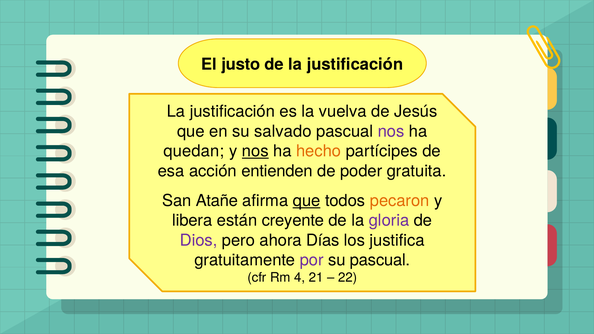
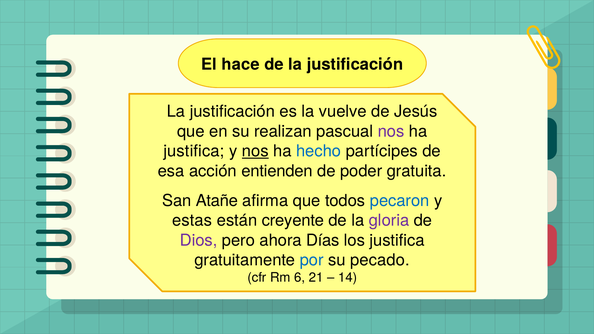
justo: justo -> hace
vuelva: vuelva -> vuelve
salvado: salvado -> realizan
quedan at (194, 151): quedan -> justifica
hecho colour: orange -> blue
que at (307, 201) underline: present -> none
pecaron colour: orange -> blue
libera: libera -> estas
por colour: purple -> blue
su pascual: pascual -> pecado
4: 4 -> 6
22: 22 -> 14
